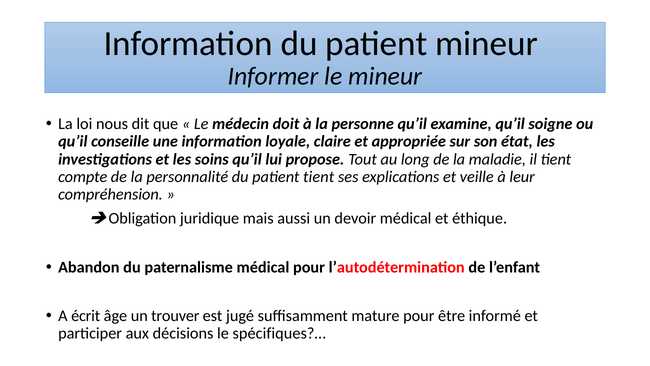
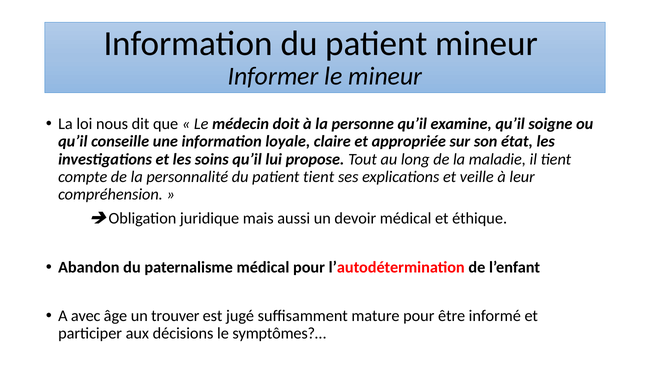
écrit: écrit -> avec
spécifiques?…: spécifiques?… -> symptômes?…
